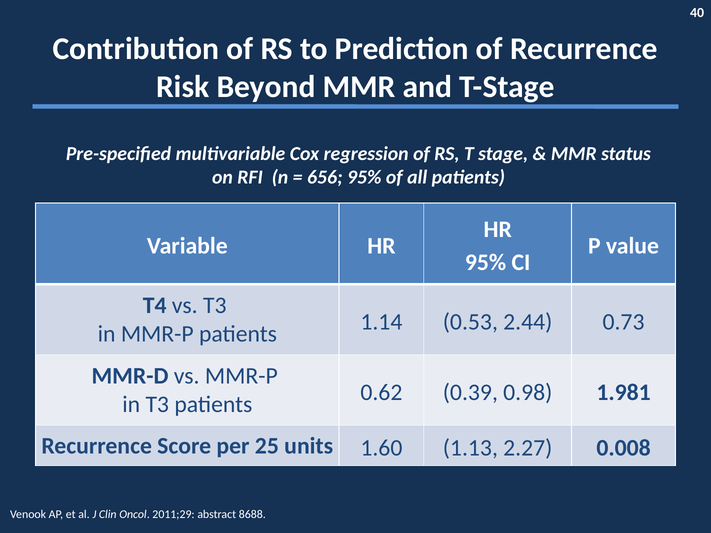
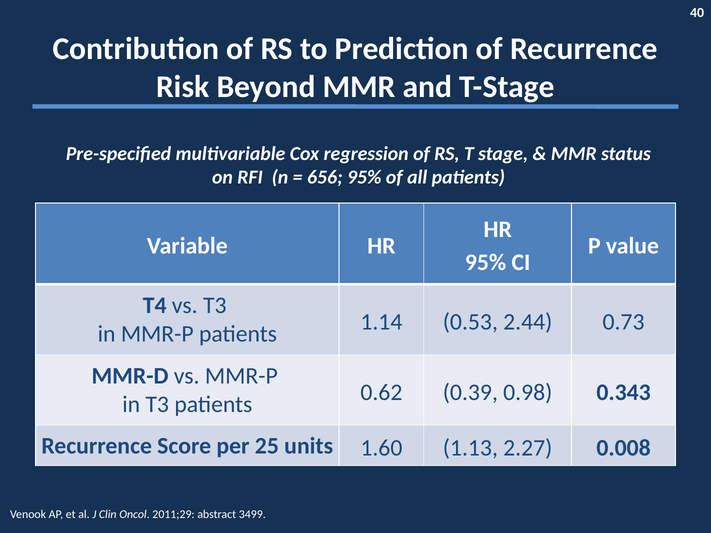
1.981: 1.981 -> 0.343
8688: 8688 -> 3499
